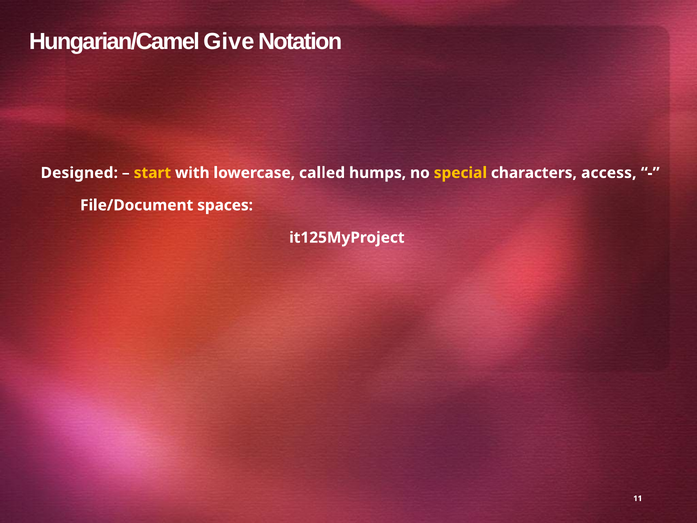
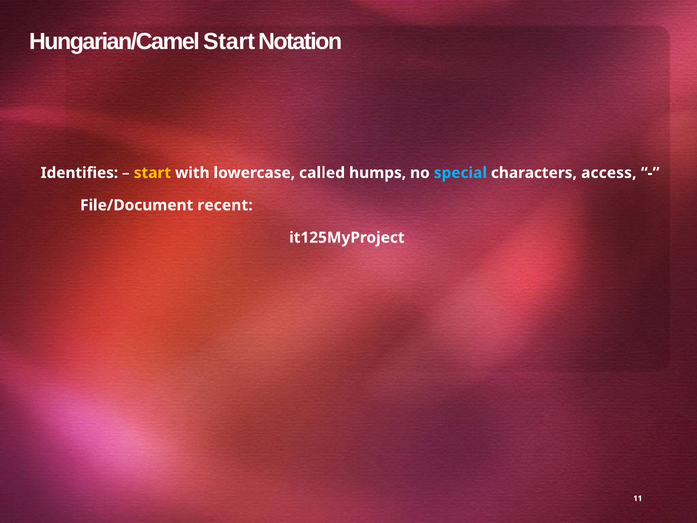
Hungarian/Camel Give: Give -> Start
Designed: Designed -> Identifies
special colour: yellow -> light blue
spaces: spaces -> recent
